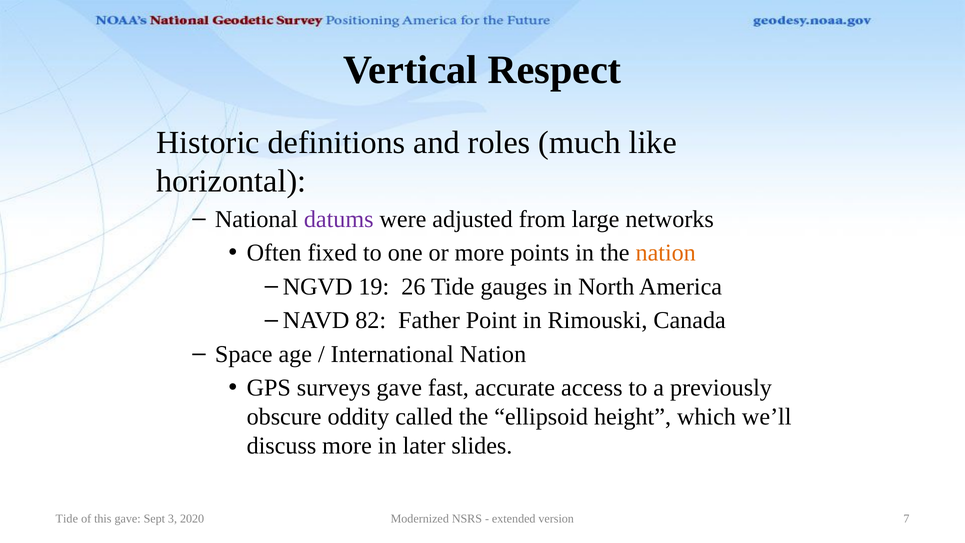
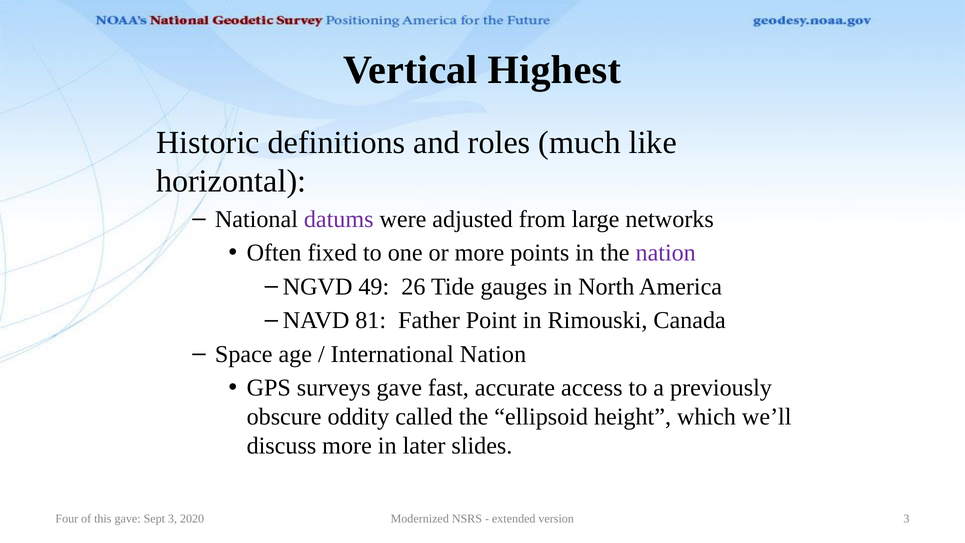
Respect: Respect -> Highest
nation at (666, 253) colour: orange -> purple
19: 19 -> 49
82: 82 -> 81
Tide at (67, 518): Tide -> Four
version 7: 7 -> 3
